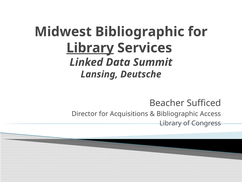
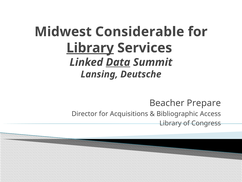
Midwest Bibliographic: Bibliographic -> Considerable
Data underline: none -> present
Sufficed: Sufficed -> Prepare
